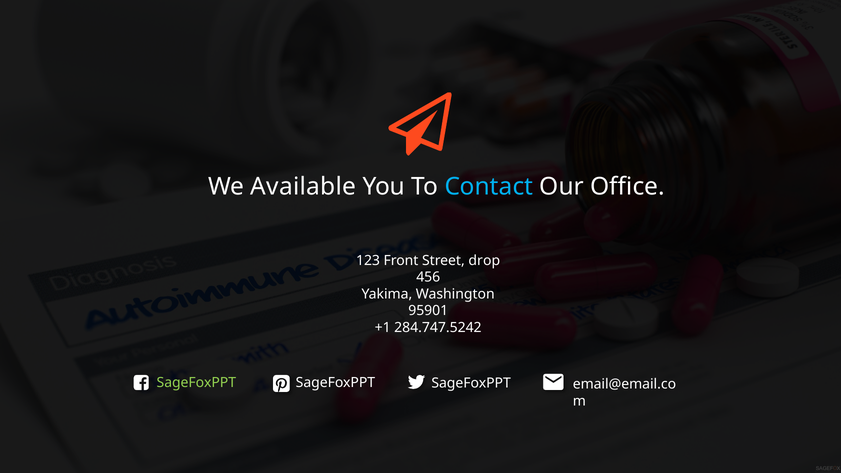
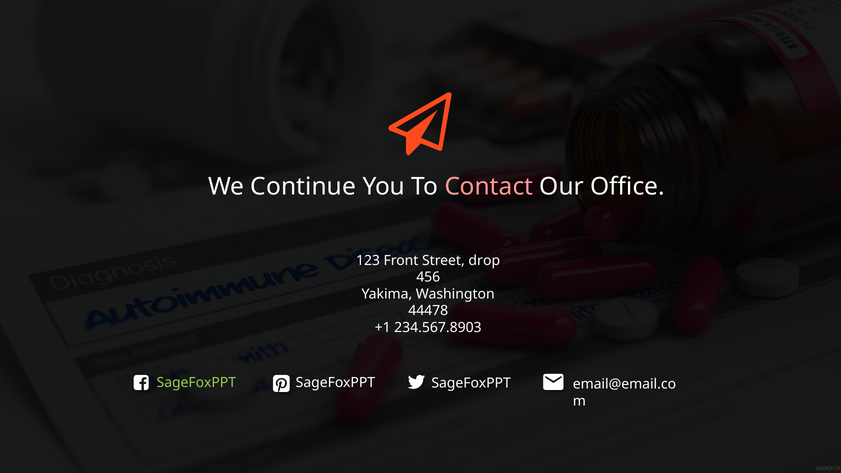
Available: Available -> Continue
Contact colour: light blue -> pink
95901: 95901 -> 44478
284.747.5242: 284.747.5242 -> 234.567.8903
